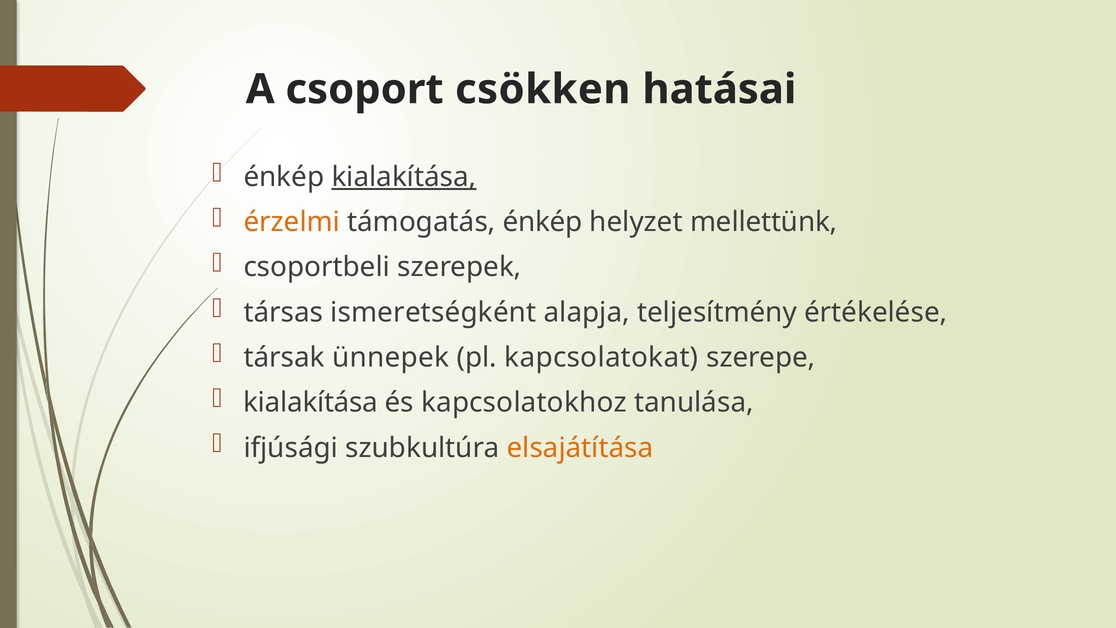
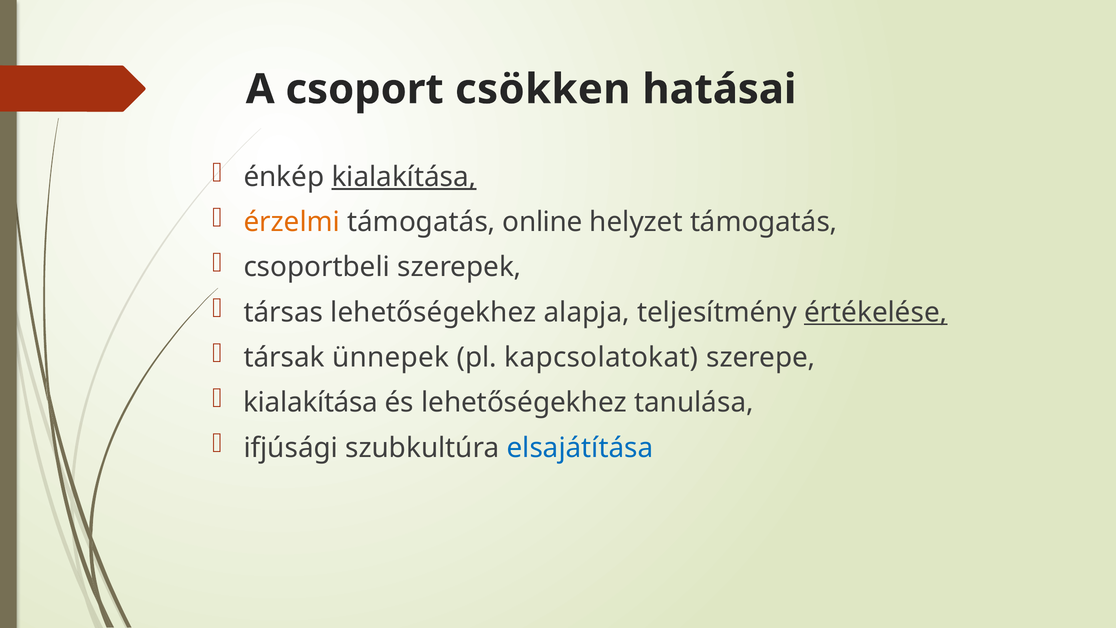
támogatás énkép: énkép -> online
helyzet mellettünk: mellettünk -> támogatás
társas ismeretségként: ismeretségként -> lehetőségekhez
értékelése underline: none -> present
és kapcsolatokhoz: kapcsolatokhoz -> lehetőségekhez
elsajátítása colour: orange -> blue
